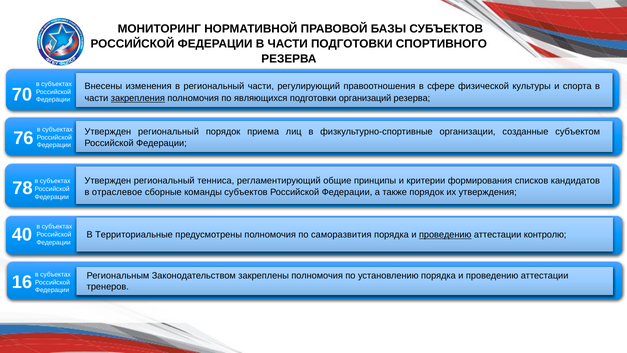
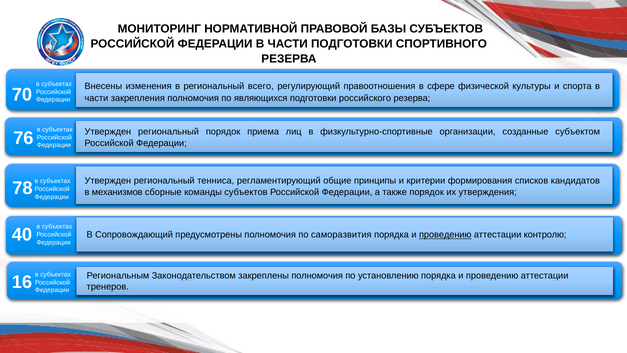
региональный части: части -> всего
закрепления underline: present -> none
организаций: организаций -> российского
отраслевое: отраслевое -> механизмов
Территориальные: Территориальные -> Сопровождающий
